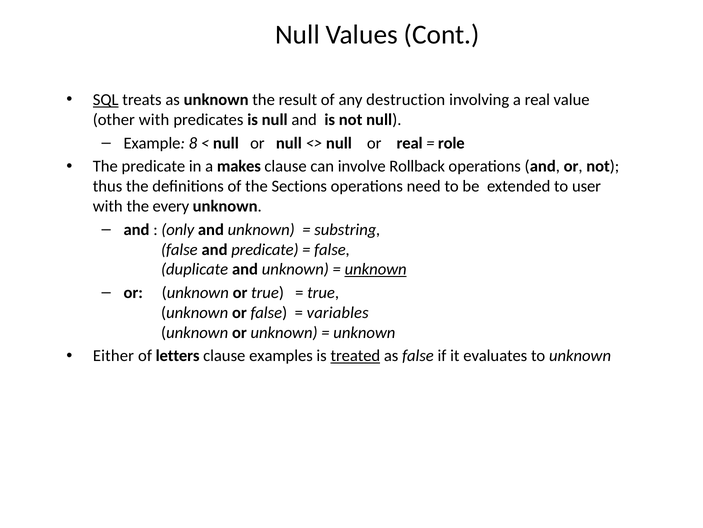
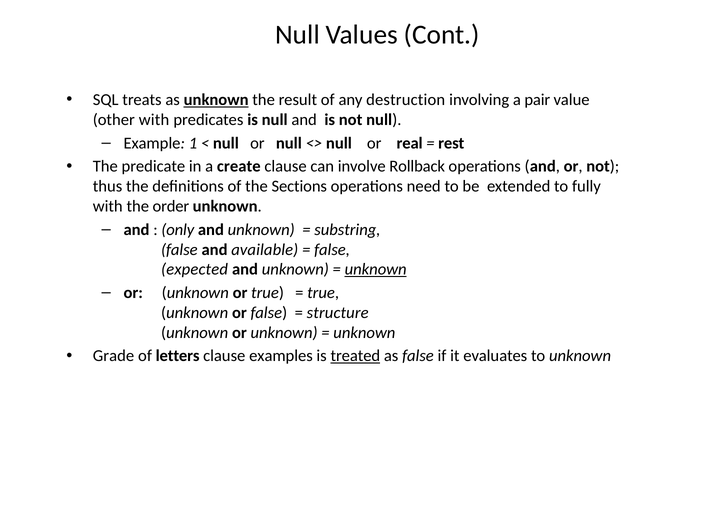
SQL underline: present -> none
unknown at (216, 100) underline: none -> present
a real: real -> pair
8: 8 -> 1
role: role -> rest
makes: makes -> create
user: user -> fully
every: every -> order
and predicate: predicate -> available
duplicate: duplicate -> expected
variables: variables -> structure
Either: Either -> Grade
